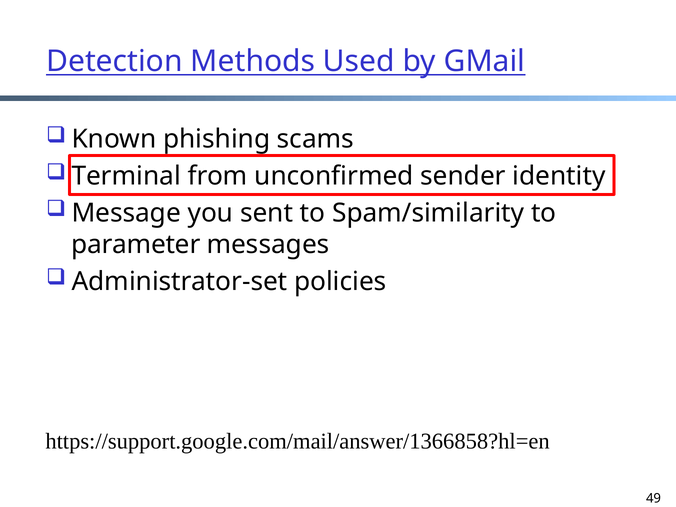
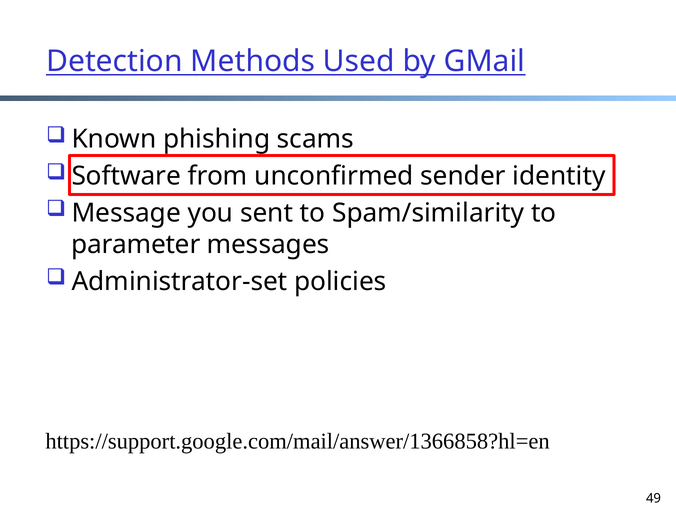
Terminal: Terminal -> Software
